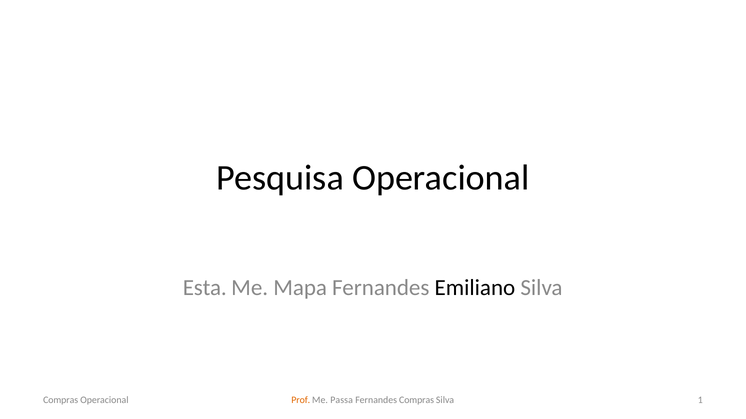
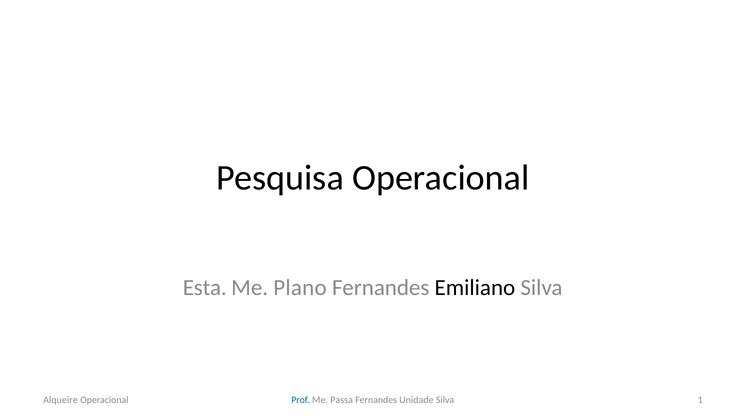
Mapa: Mapa -> Plano
Prof colour: orange -> blue
Fernandes Compras: Compras -> Unidade
Compras at (61, 401): Compras -> Alqueire
